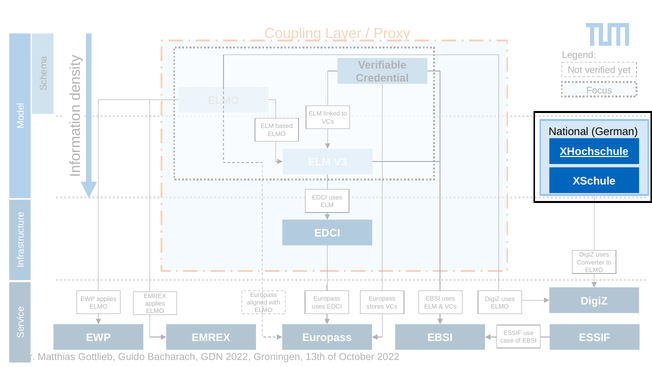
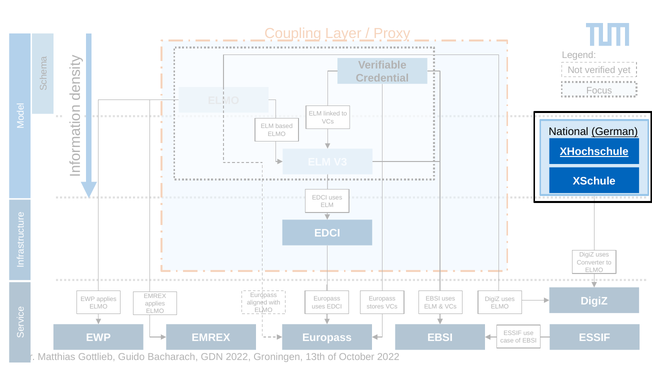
German underline: none -> present
